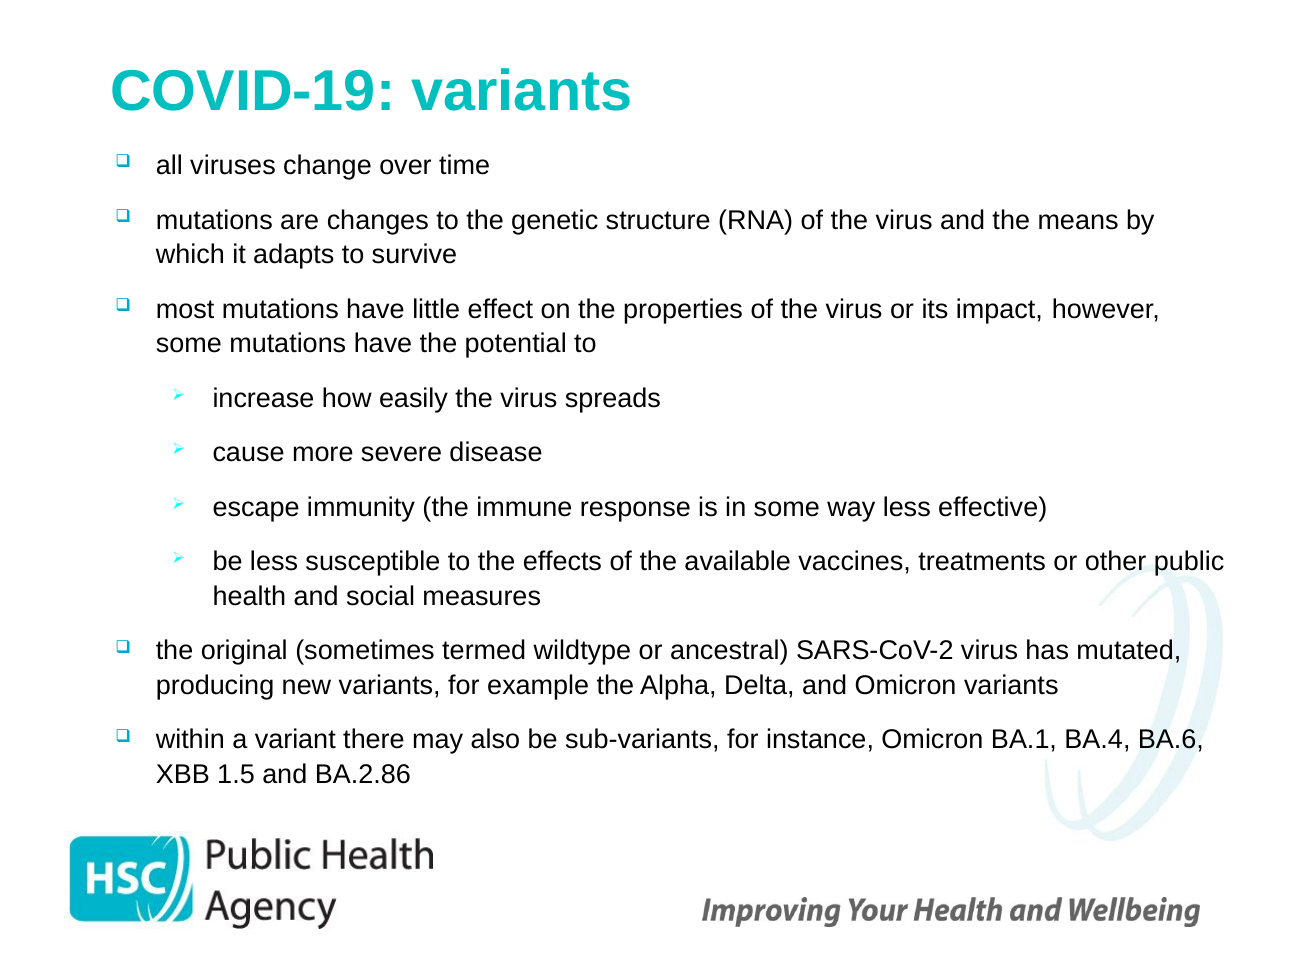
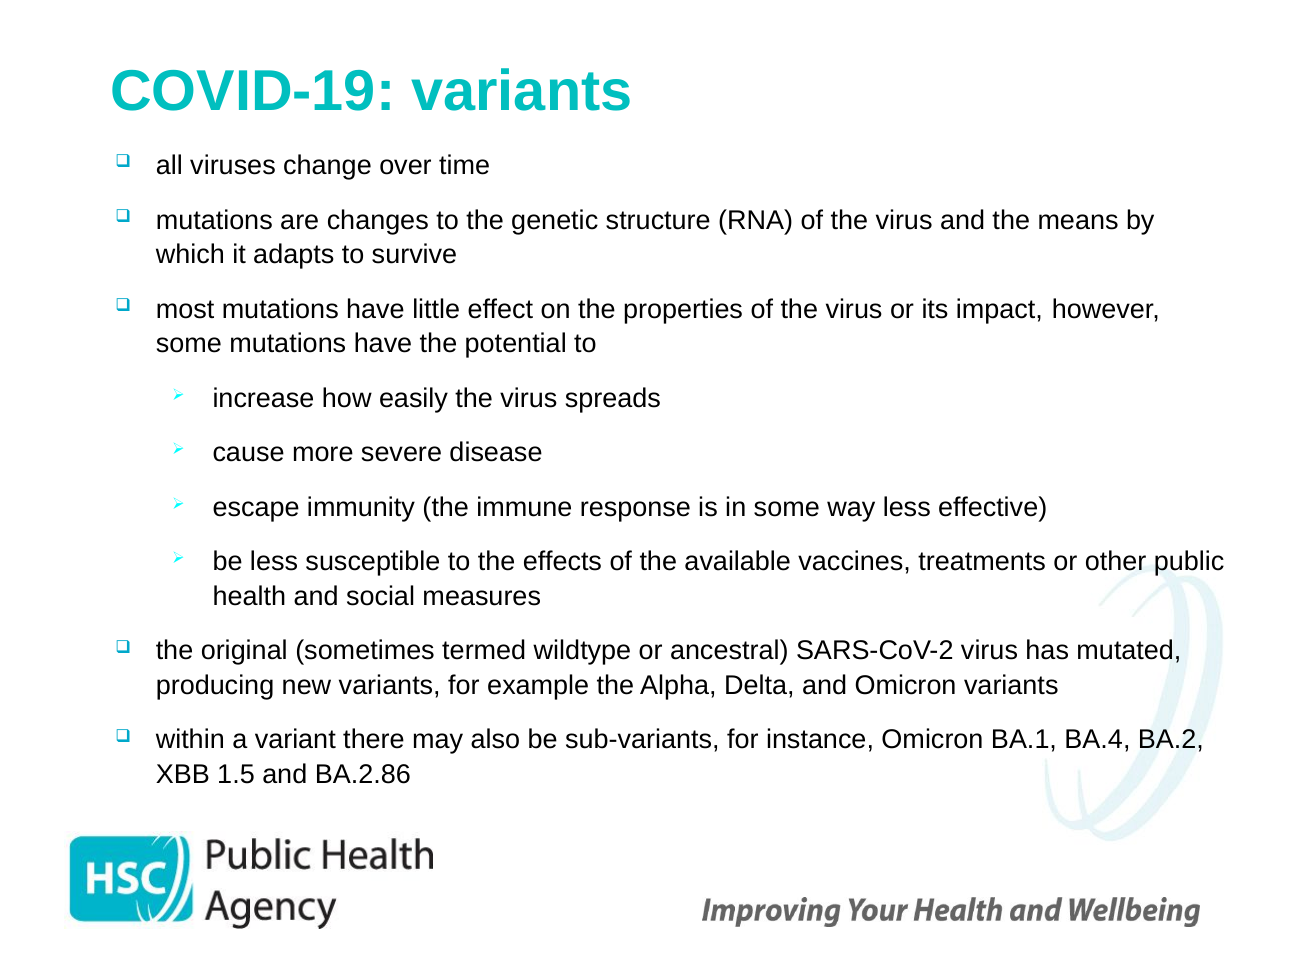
BA.6: BA.6 -> BA.2
